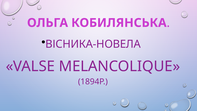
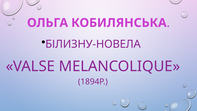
ВІСНИКА-НОВЕЛА: ВІСНИКА-НОВЕЛА -> БІЛИЗНУ-НОВЕЛА
